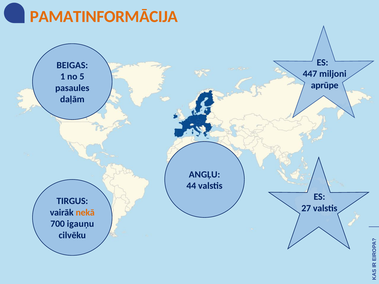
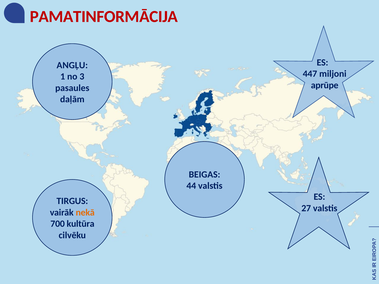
PAMATINFORMĀCIJA colour: orange -> red
BEIGAS: BEIGAS -> ANGĻU
5: 5 -> 3
ANGĻU: ANGĻU -> BEIGAS
igauņu: igauņu -> kultūra
